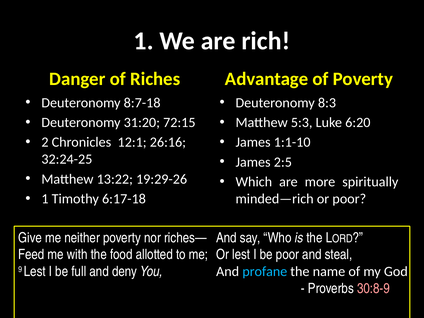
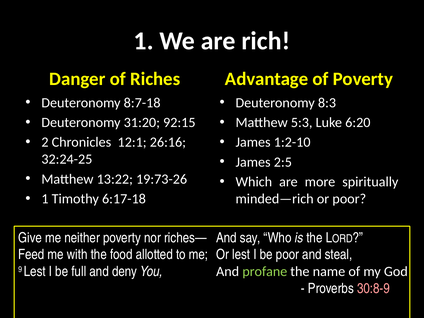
72:15: 72:15 -> 92:15
1:1-10: 1:1-10 -> 1:2-10
19:29-26: 19:29-26 -> 19:73-26
profane colour: light blue -> light green
